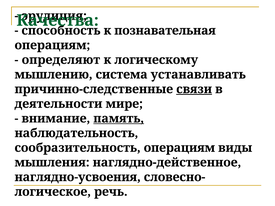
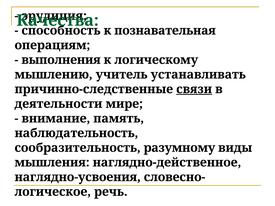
определяют: определяют -> выполнения
система: система -> учитель
память underline: present -> none
сообразительность операциям: операциям -> разумному
